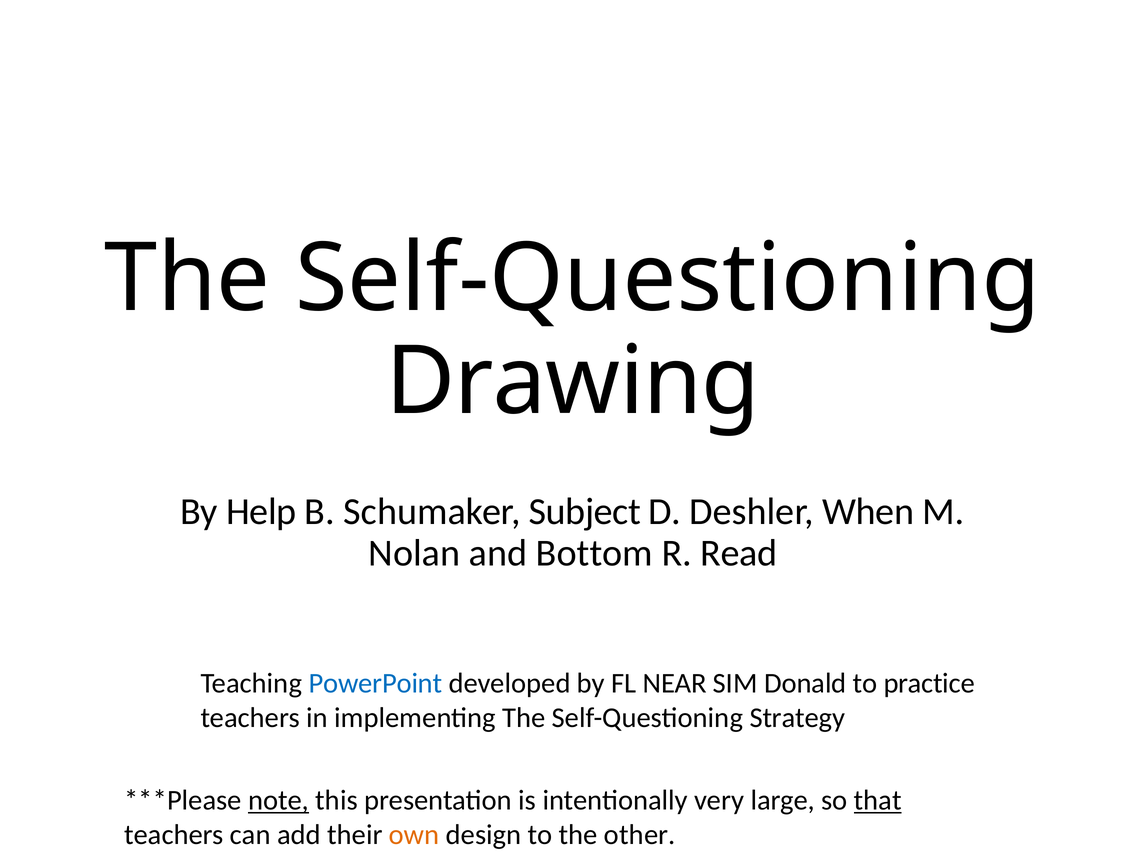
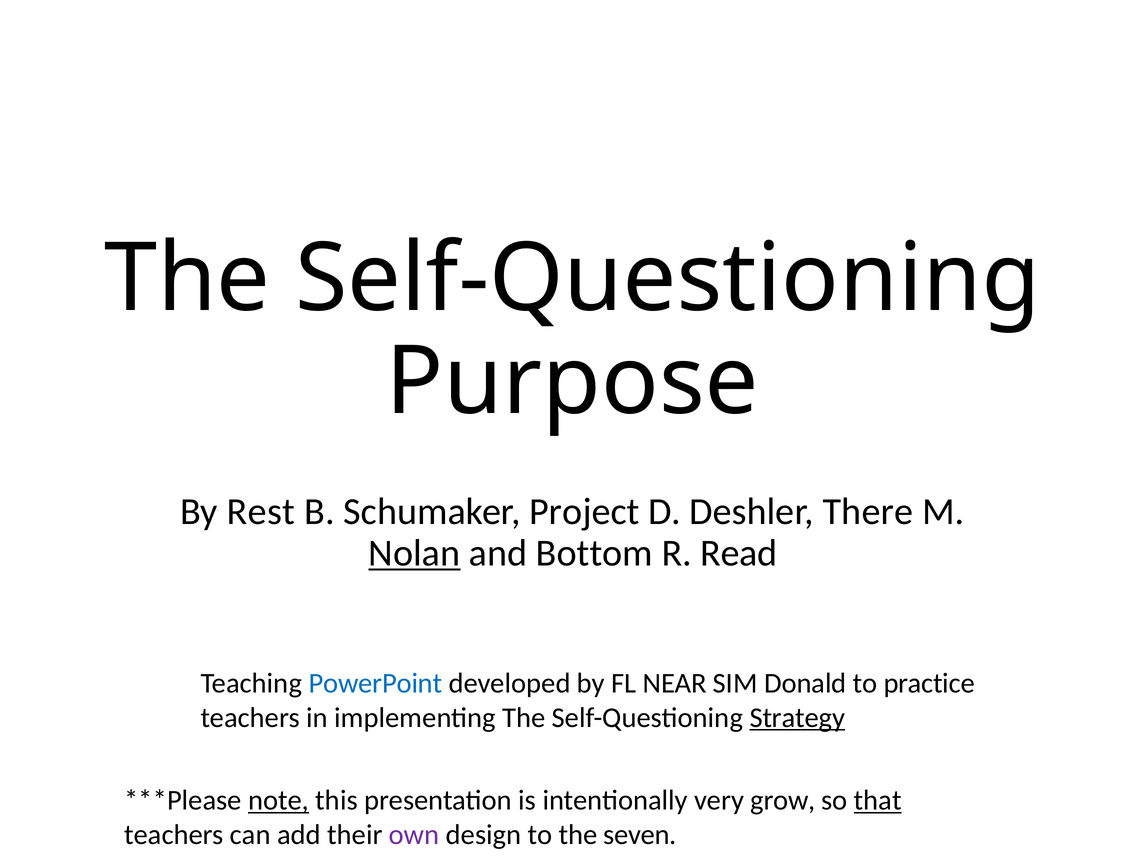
Drawing: Drawing -> Purpose
Help: Help -> Rest
Subject: Subject -> Project
When: When -> There
Nolan underline: none -> present
Strategy underline: none -> present
large: large -> grow
own colour: orange -> purple
other: other -> seven
